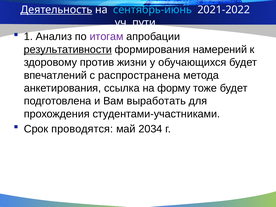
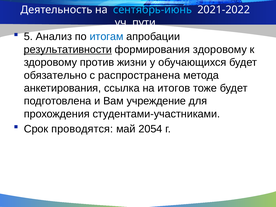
Деятельность underline: present -> none
1: 1 -> 5
итогам colour: purple -> blue
формирования намерений: намерений -> здоровому
впечатлений: впечатлений -> обязательно
форму: форму -> итогов
выработать: выработать -> учреждение
2034: 2034 -> 2054
